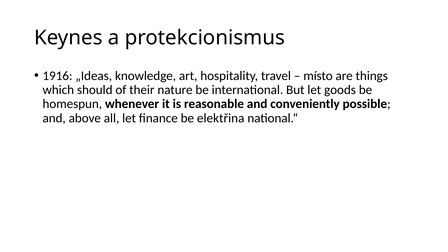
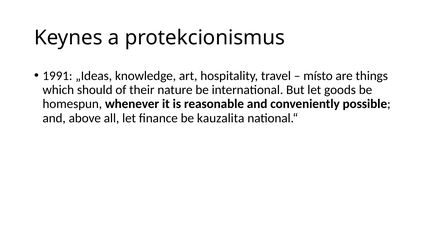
1916: 1916 -> 1991
elektřina: elektřina -> kauzalita
